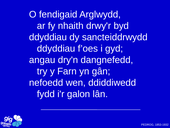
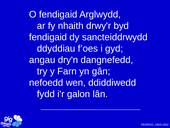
ddyddiau at (48, 37): ddyddiau -> fendigaid
